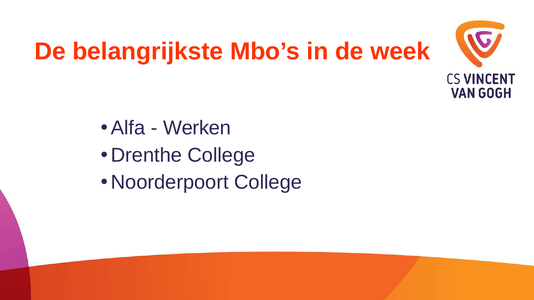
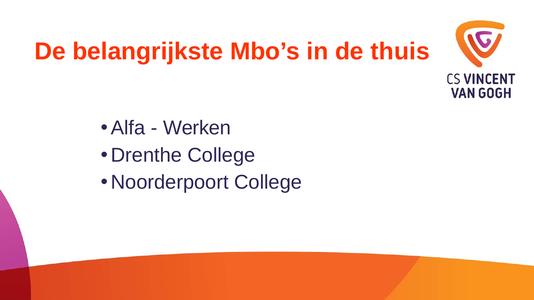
week: week -> thuis
